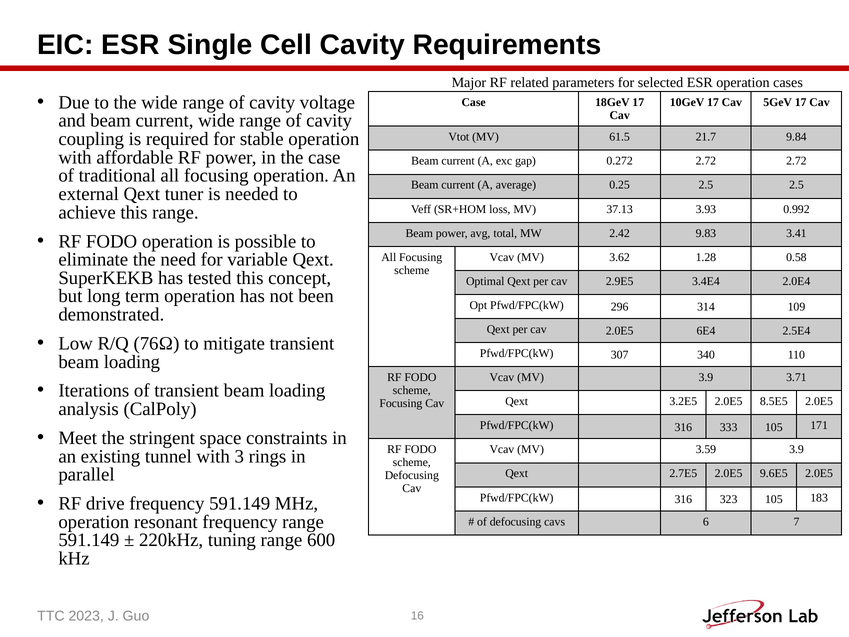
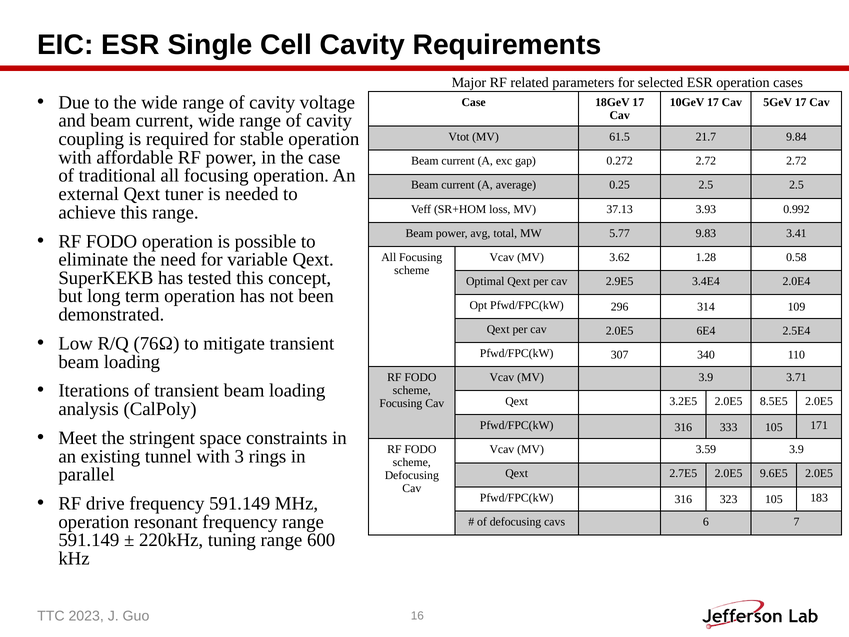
2.42: 2.42 -> 5.77
